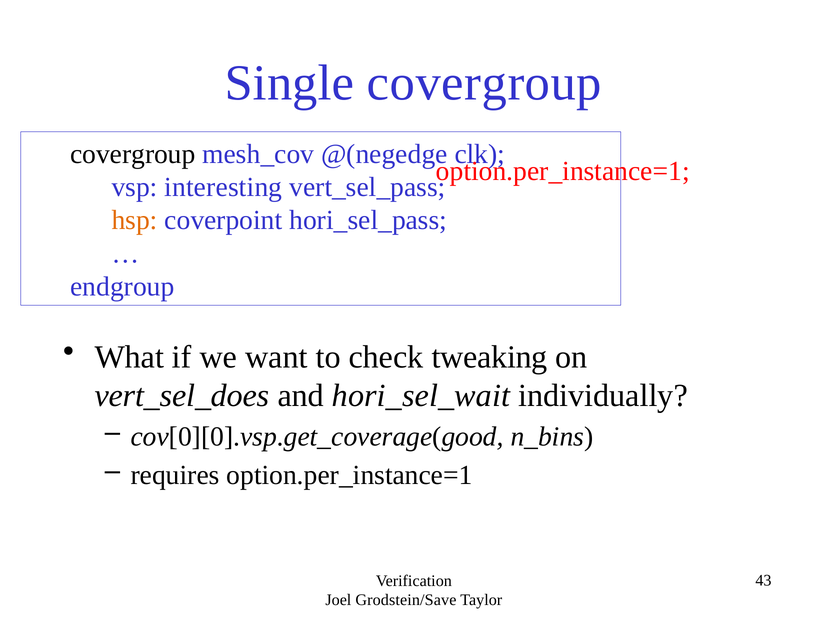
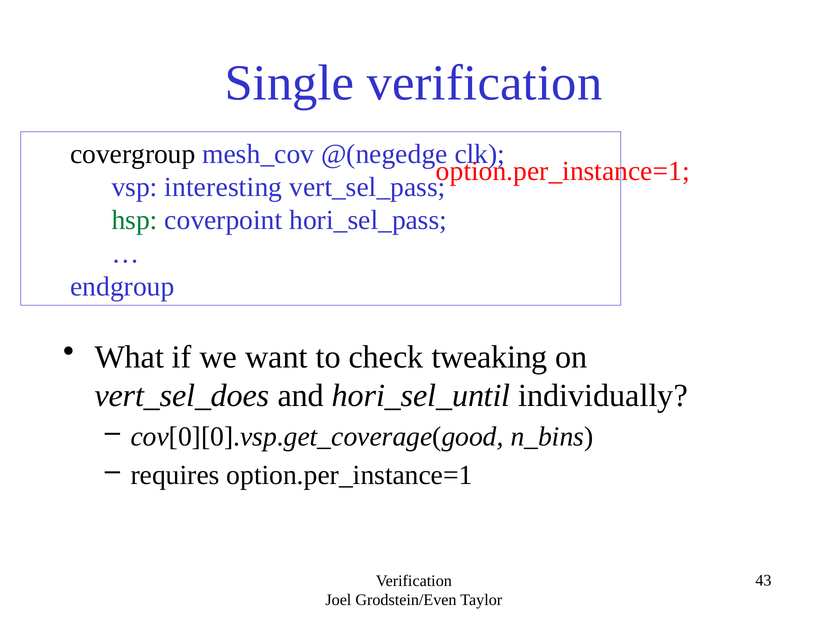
Single covergroup: covergroup -> verification
hsp colour: orange -> green
hori_sel_wait: hori_sel_wait -> hori_sel_until
Grodstein/Save: Grodstein/Save -> Grodstein/Even
